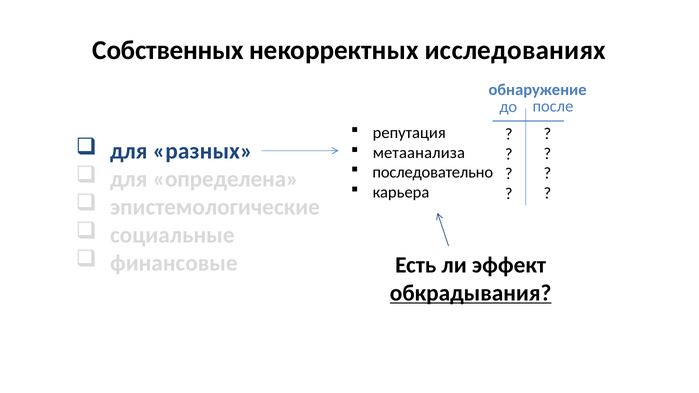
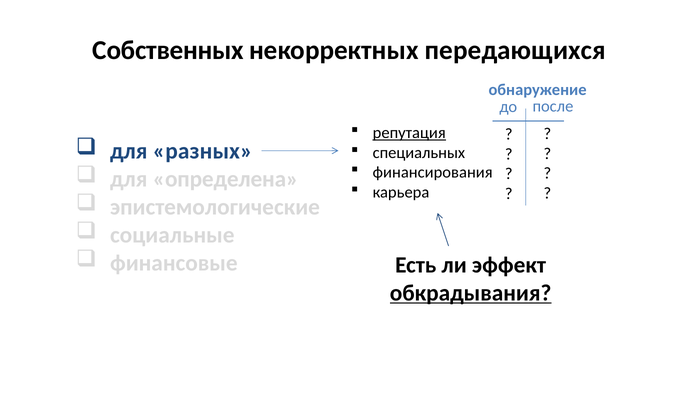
исследованиях: исследованиях -> передающихся
репутация underline: none -> present
метаанализа: метаанализа -> специальных
последовательно: последовательно -> финансирования
